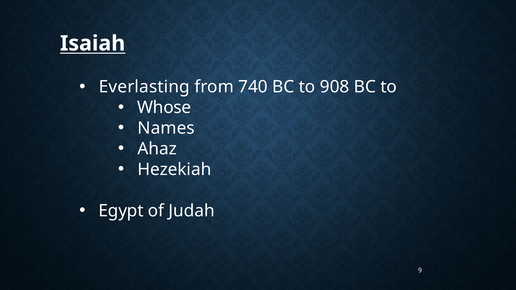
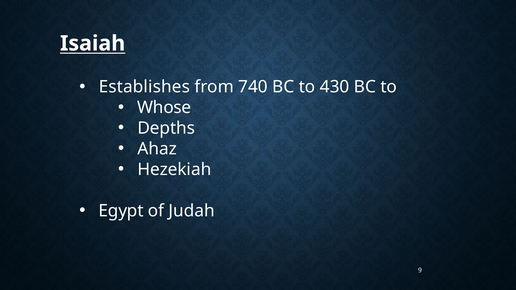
Everlasting: Everlasting -> Establishes
908: 908 -> 430
Names: Names -> Depths
